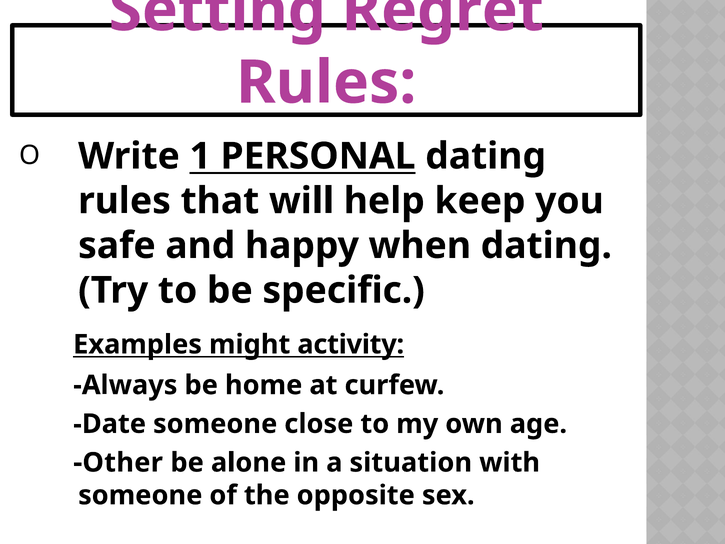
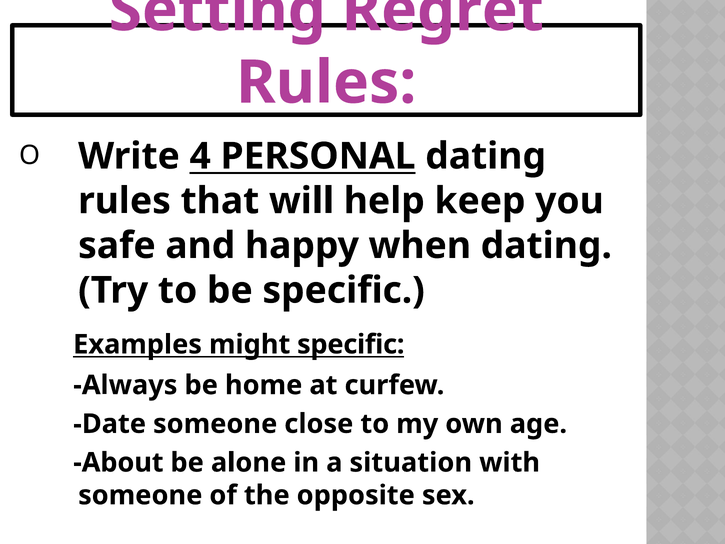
1: 1 -> 4
might activity: activity -> specific
Other: Other -> About
